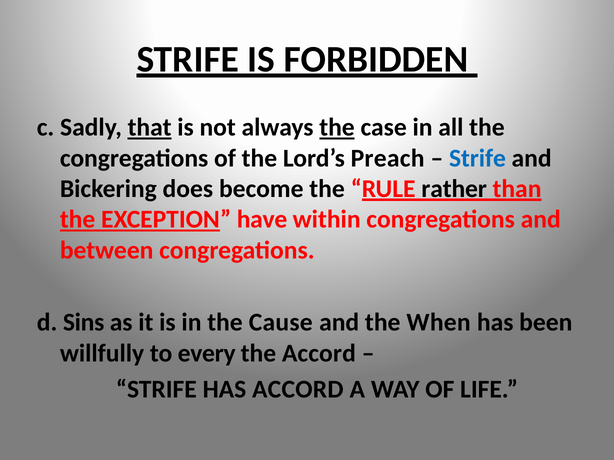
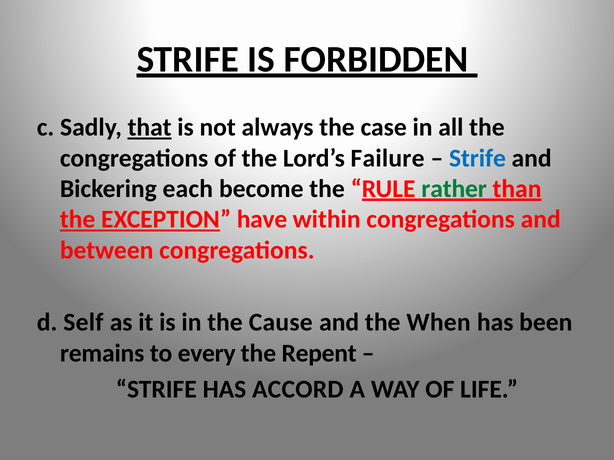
the at (337, 128) underline: present -> none
Preach: Preach -> Failure
does: does -> each
rather colour: black -> green
Sins: Sins -> Self
willfully: willfully -> remains
the Accord: Accord -> Repent
